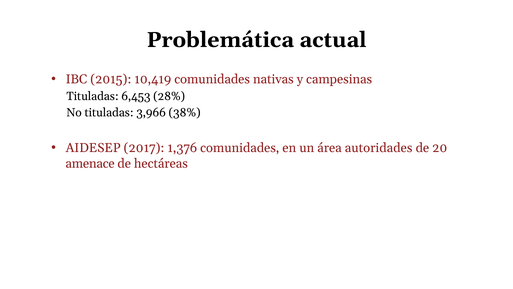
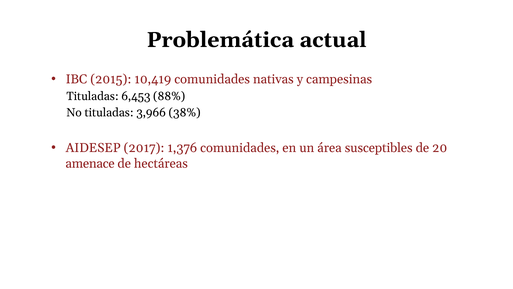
28%: 28% -> 88%
autoridades: autoridades -> susceptibles
